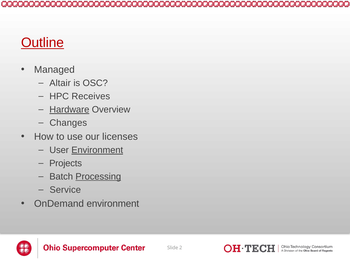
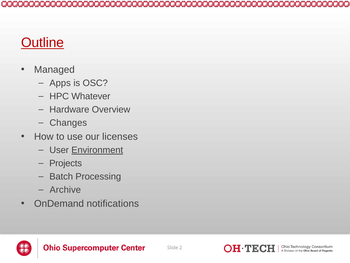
Altair: Altair -> Apps
Receives: Receives -> Whatever
Hardware underline: present -> none
Processing underline: present -> none
Service: Service -> Archive
OnDemand environment: environment -> notifications
